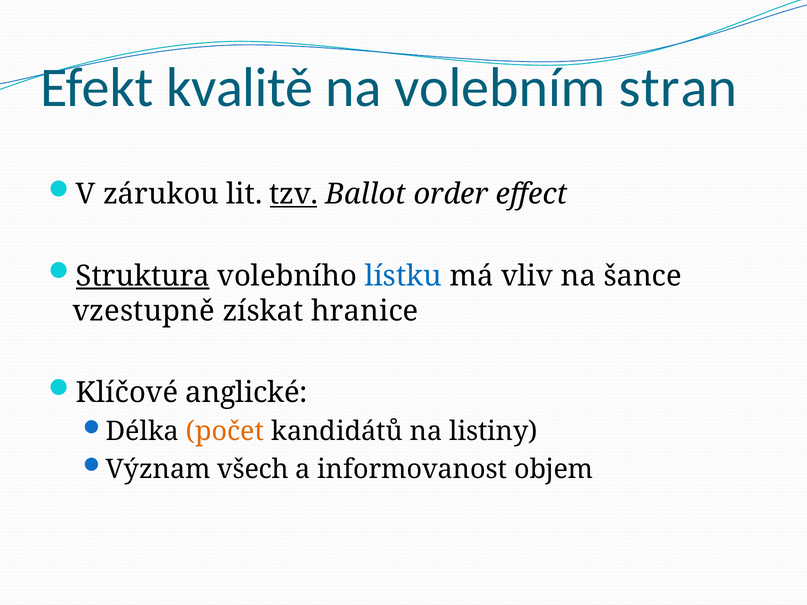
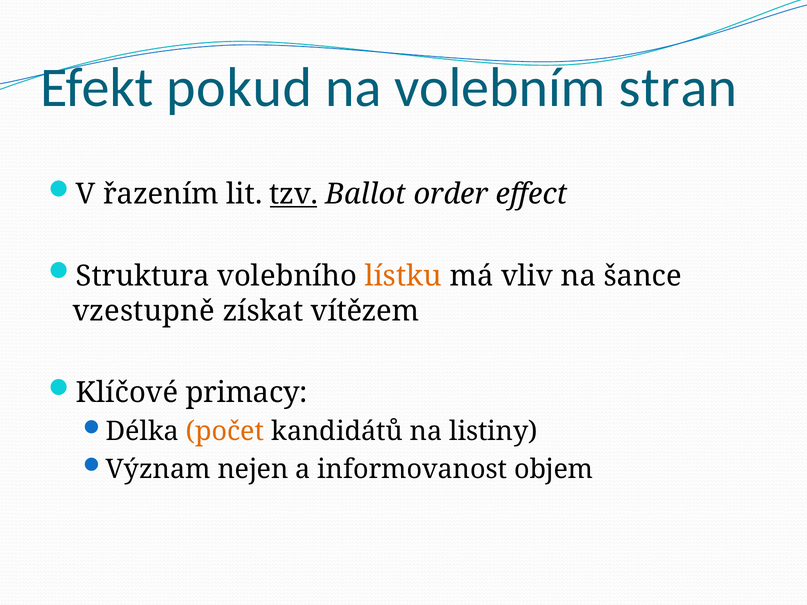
kvalitě: kvalitě -> pokud
zárukou: zárukou -> řazením
Struktura underline: present -> none
lístku colour: blue -> orange
hranice: hranice -> vítězem
anglické: anglické -> primacy
všech: všech -> nejen
